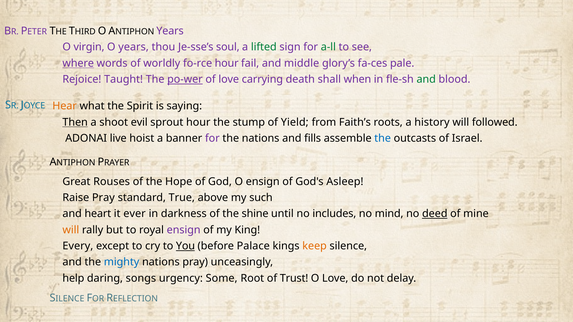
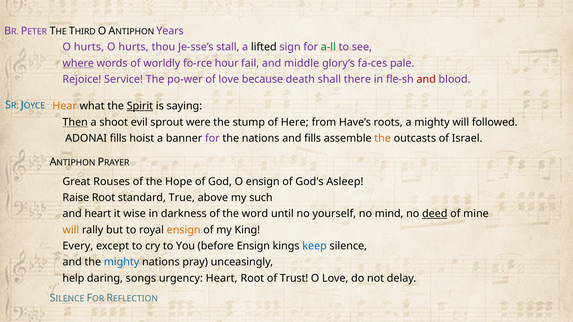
virgin at (89, 47): virgin -> hurts
years at (134, 47): years -> hurts
soul: soul -> stall
lifted colour: green -> black
Taught: Taught -> Service
po-wer underline: present -> none
carrying: carrying -> because
when: when -> there
and at (426, 79) colour: green -> red
Spirit underline: none -> present
sprout hour: hour -> were
Yield: Yield -> Here
Faith’s: Faith’s -> Have’s
a history: history -> mighty
ADONAI live: live -> fills
the at (383, 138) colour: blue -> orange
Raise Pray: Pray -> Root
ever: ever -> wise
shine: shine -> word
includes: includes -> yourself
ensign at (184, 230) colour: purple -> orange
You underline: present -> none
before Palace: Palace -> Ensign
keep colour: orange -> blue
urgency Some: Some -> Heart
